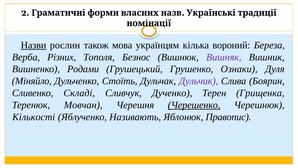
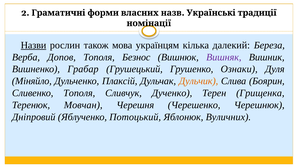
вороний: вороний -> далекий
Різних: Різних -> Допов
Родами: Родами -> Грабар
Стоїть: Стоїть -> Плаксій
Дульчик colour: purple -> orange
Сливенко Складі: Складі -> Тополя
Черешенко underline: present -> none
Кількості: Кількості -> Дніпровий
Називають: Називають -> Потоцький
Правопис: Правопис -> Вуличних
